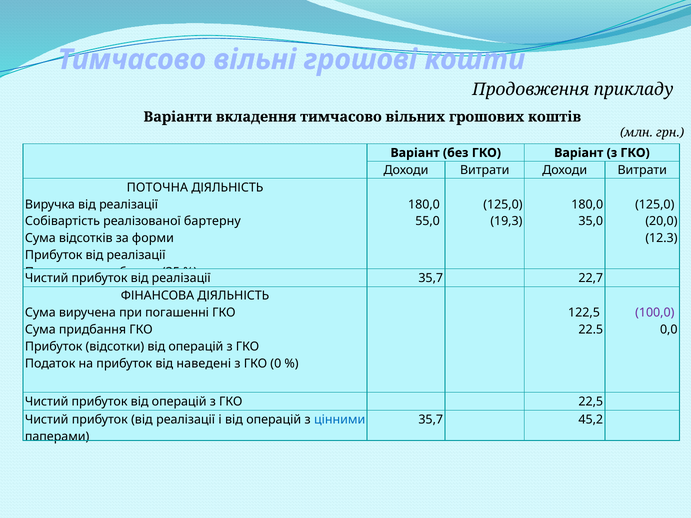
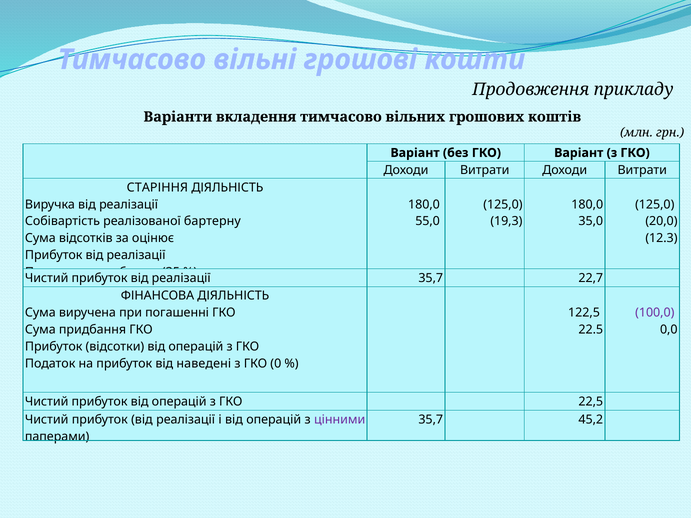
ПОТОЧНА: ПОТОЧНА -> СТАРІННЯ
форми: форми -> оцінює
цінними colour: blue -> purple
